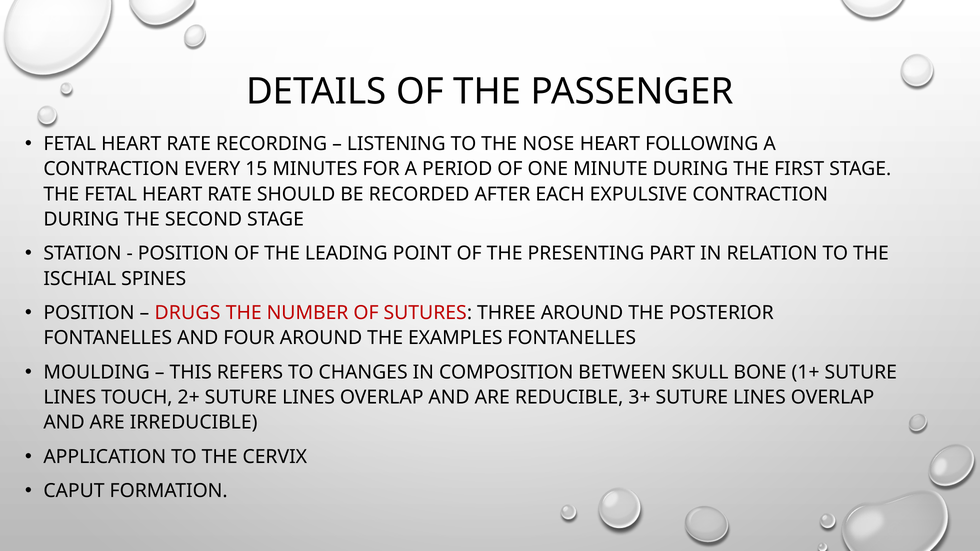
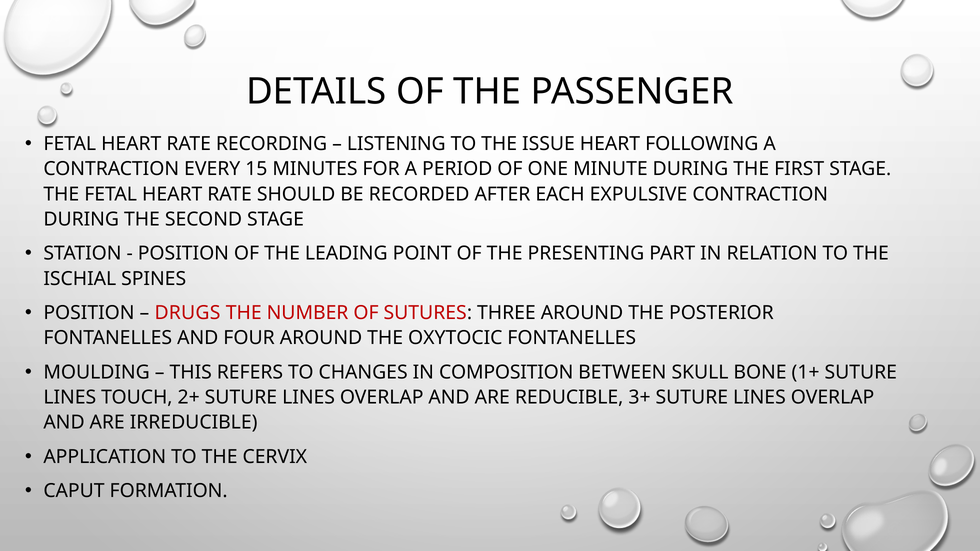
NOSE: NOSE -> ISSUE
EXAMPLES: EXAMPLES -> OXYTOCIC
